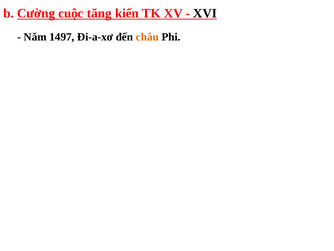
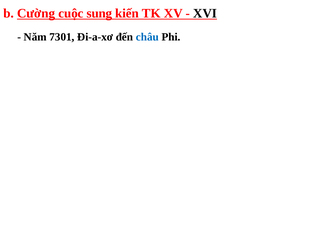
tăng: tăng -> sung
1497: 1497 -> 7301
châu colour: orange -> blue
